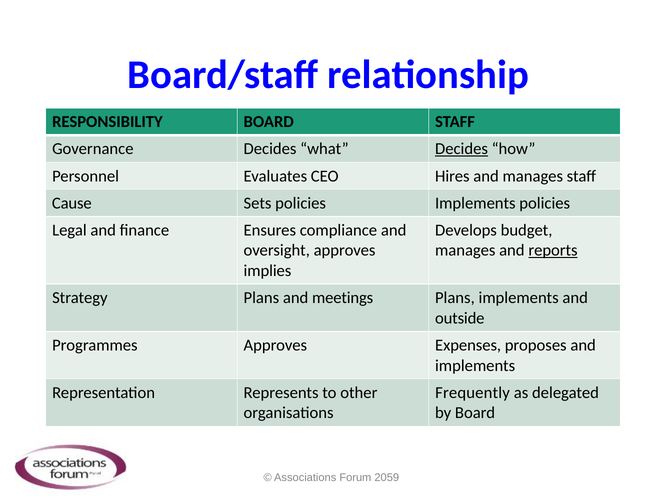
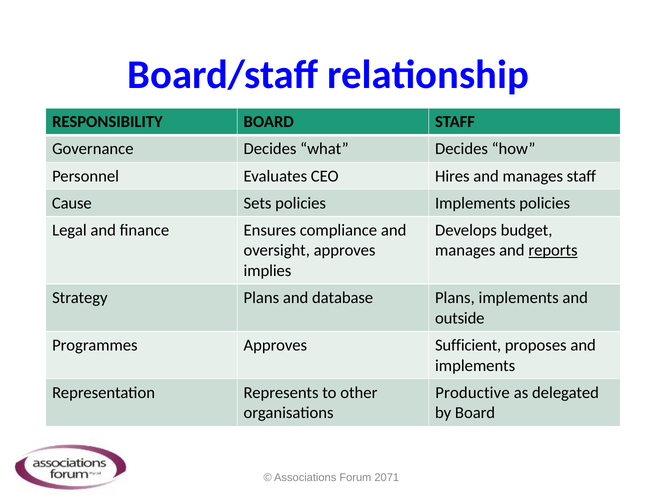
Decides at (462, 149) underline: present -> none
meetings: meetings -> database
Expenses: Expenses -> Sufficient
Frequently: Frequently -> Productive
2059: 2059 -> 2071
